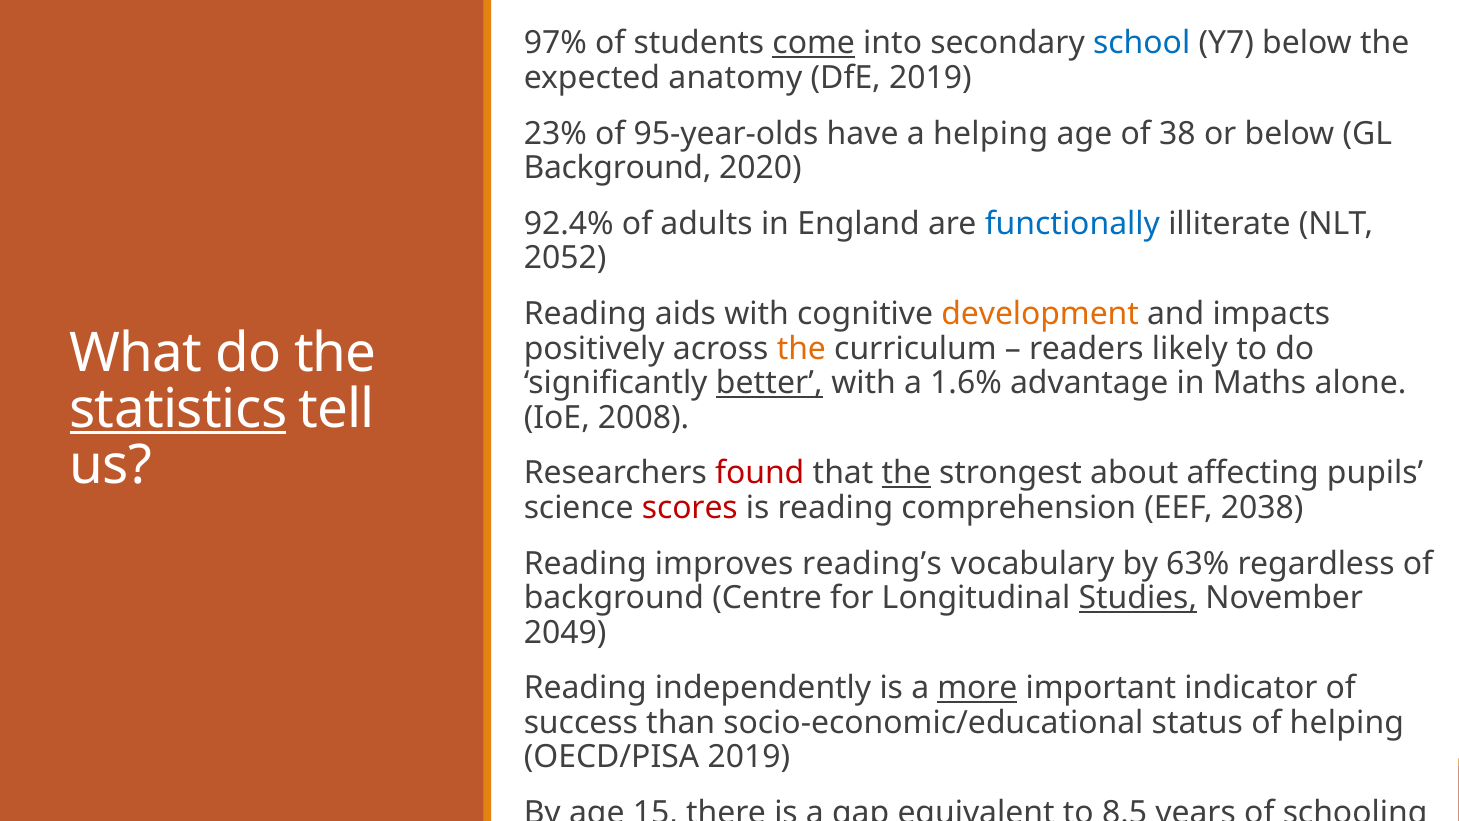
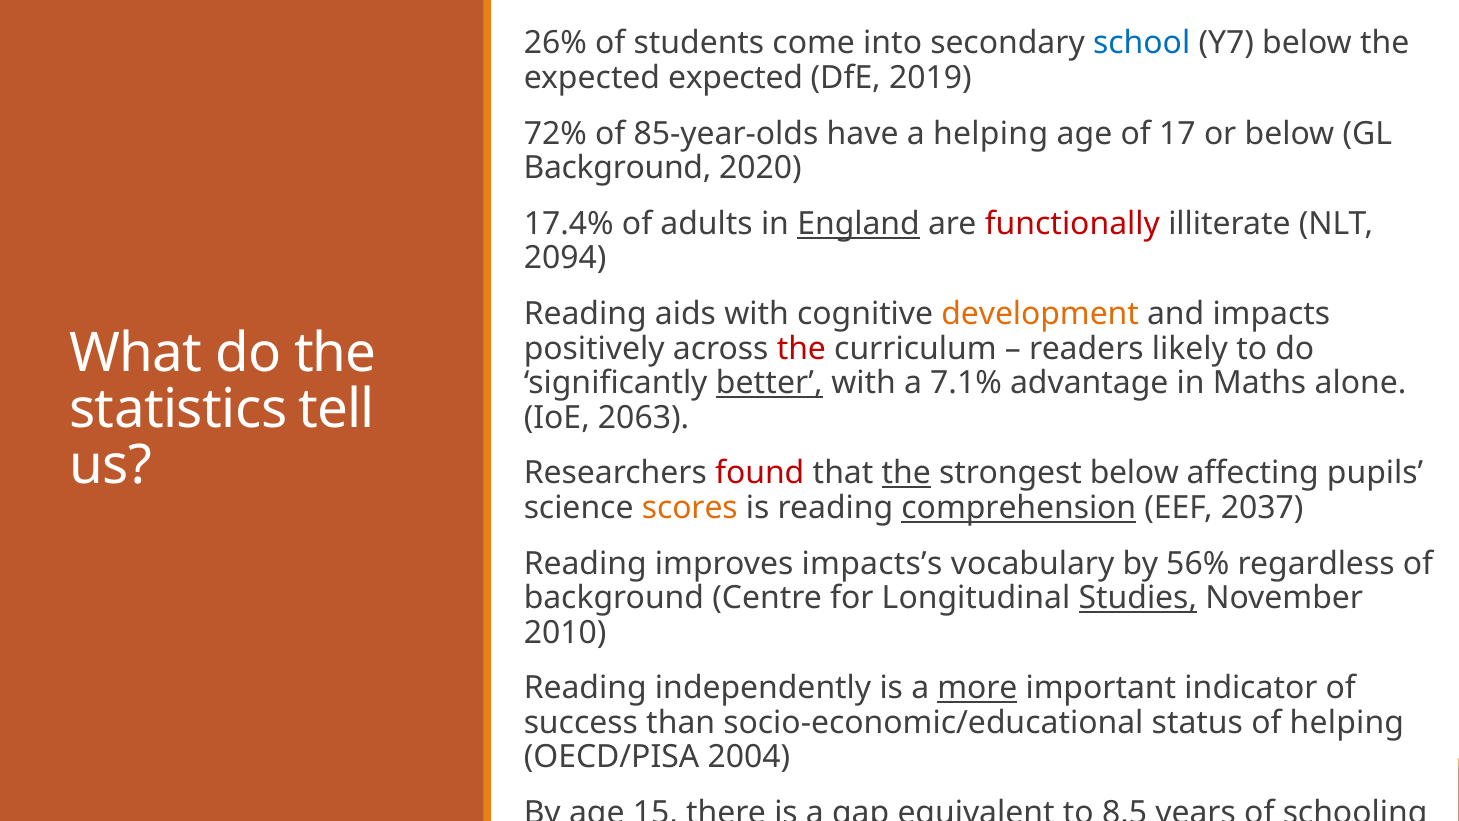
97%: 97% -> 26%
come underline: present -> none
expected anatomy: anatomy -> expected
23%: 23% -> 72%
95-year-olds: 95-year-olds -> 85-year-olds
38: 38 -> 17
92.4%: 92.4% -> 17.4%
England underline: none -> present
functionally colour: blue -> red
2052: 2052 -> 2094
the at (801, 348) colour: orange -> red
1.6%: 1.6% -> 7.1%
statistics underline: present -> none
2008: 2008 -> 2063
strongest about: about -> below
scores colour: red -> orange
comprehension underline: none -> present
2038: 2038 -> 2037
reading’s: reading’s -> impacts’s
63%: 63% -> 56%
2049: 2049 -> 2010
OECD/PISA 2019: 2019 -> 2004
